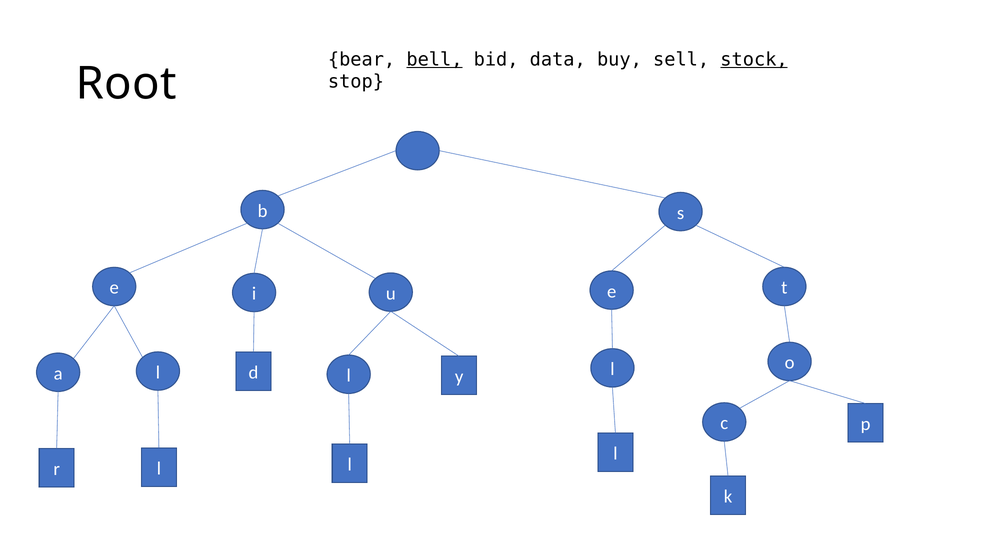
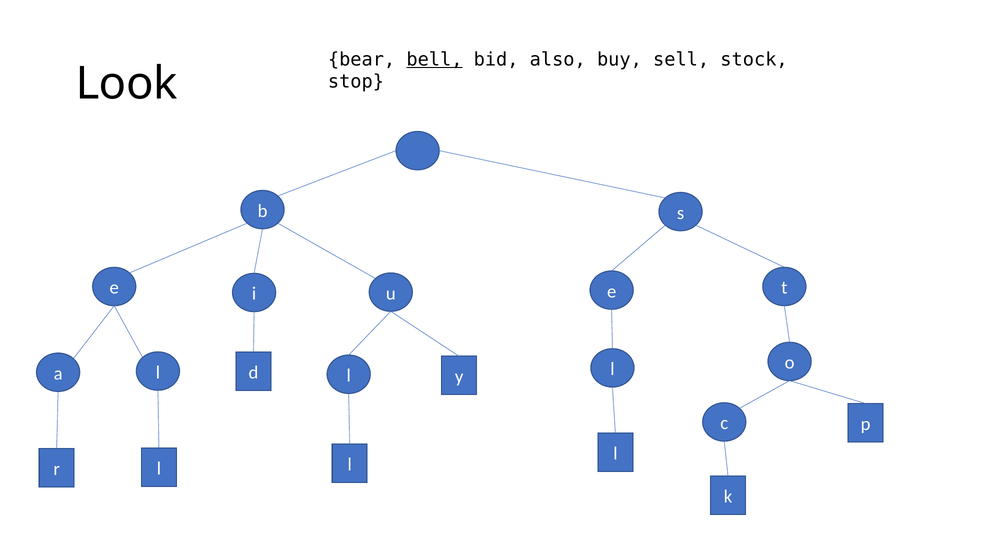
data: data -> also
stock underline: present -> none
Root: Root -> Look
